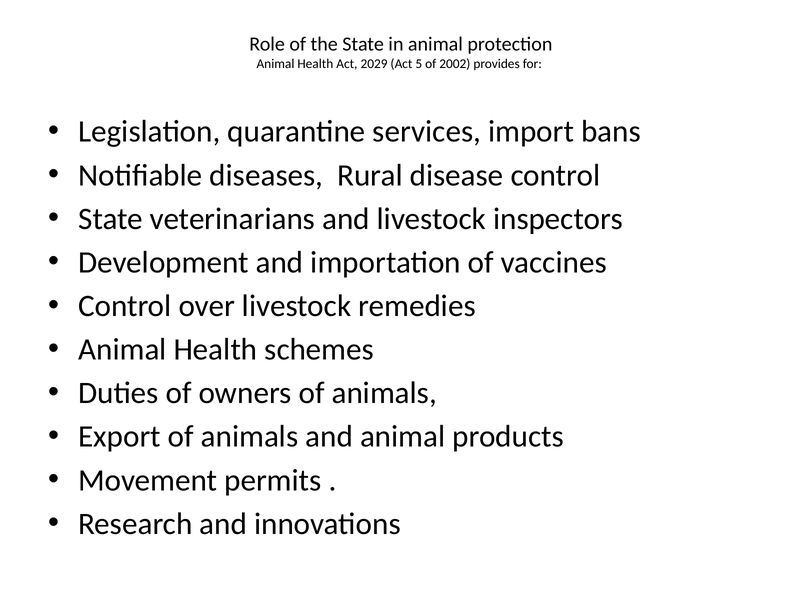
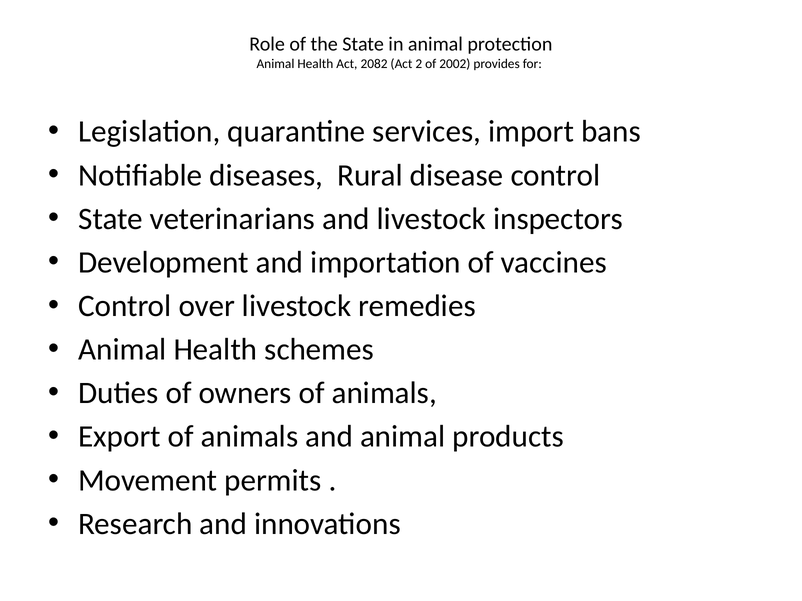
2029: 2029 -> 2082
5: 5 -> 2
